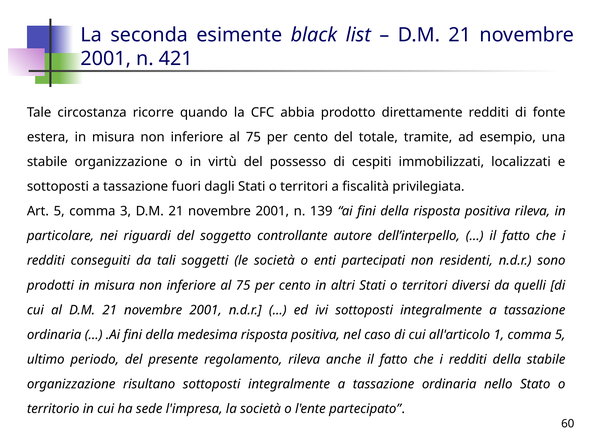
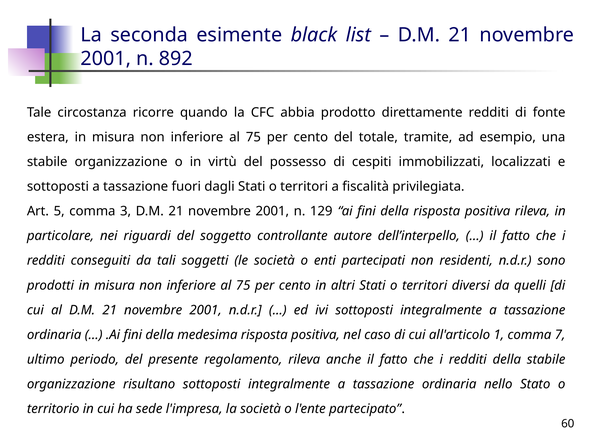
421: 421 -> 892
139: 139 -> 129
comma 5: 5 -> 7
